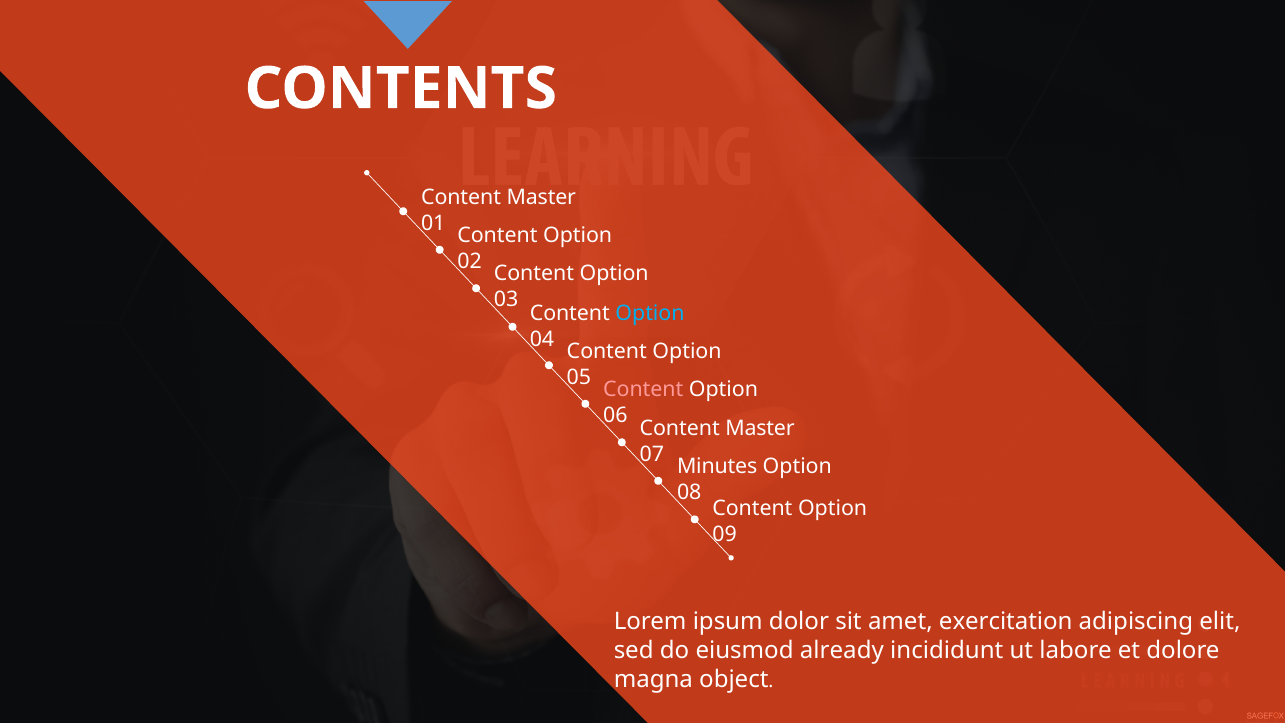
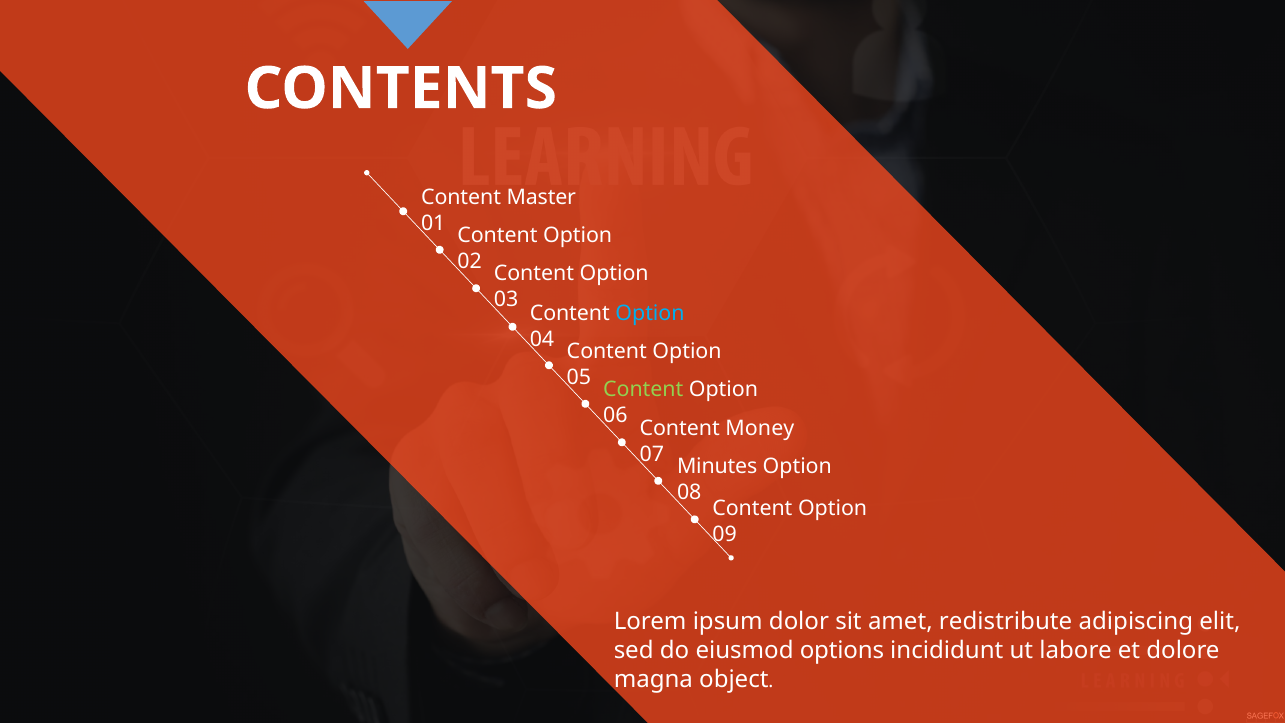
Content at (643, 389) colour: pink -> light green
Master at (760, 428): Master -> Money
exercitation: exercitation -> redistribute
already: already -> options
